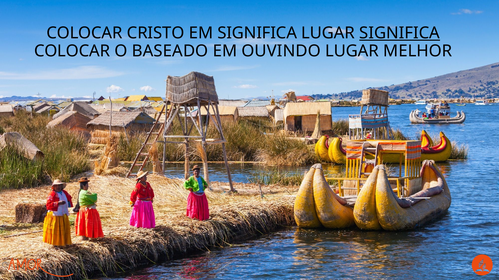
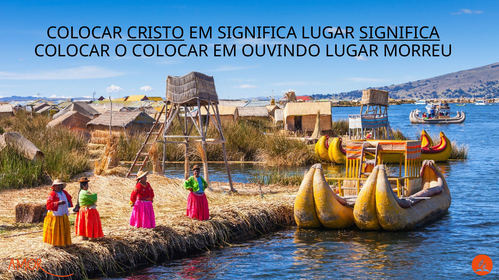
CRISTO underline: none -> present
O BASEADO: BASEADO -> COLOCAR
MELHOR: MELHOR -> MORREU
